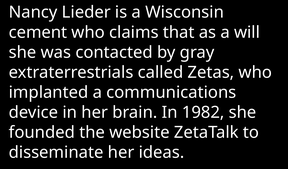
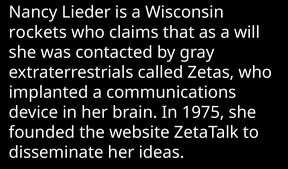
cement: cement -> rockets
1982: 1982 -> 1975
